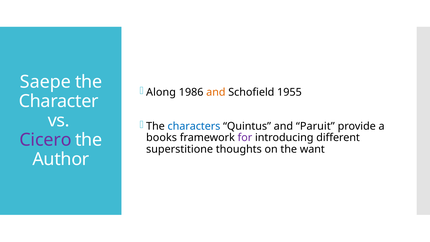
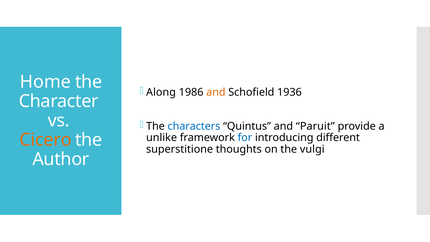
Saepe: Saepe -> Home
1955: 1955 -> 1936
books: books -> unlike
for colour: purple -> blue
Cicero colour: purple -> orange
want: want -> vulgi
